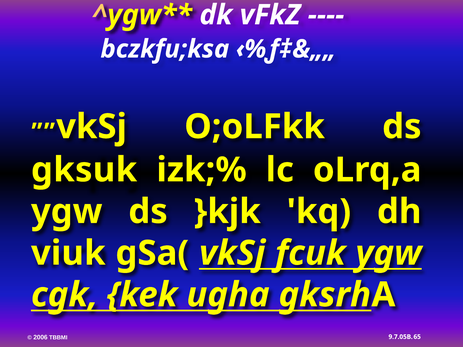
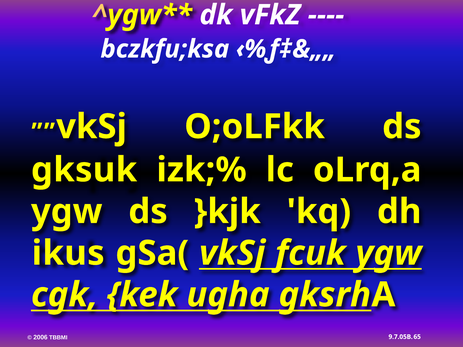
viuk: viuk -> ikus
